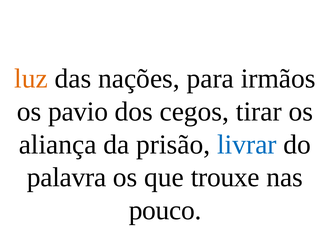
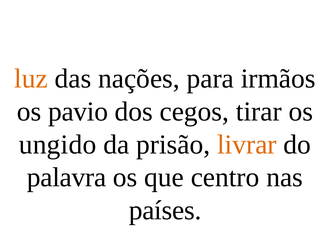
aliança: aliança -> ungido
livrar colour: blue -> orange
trouxe: trouxe -> centro
pouco: pouco -> países
